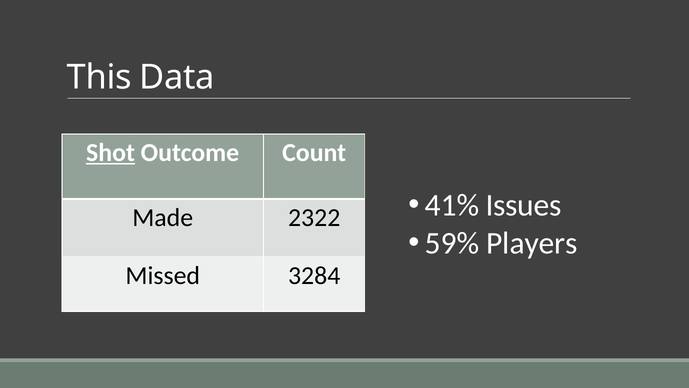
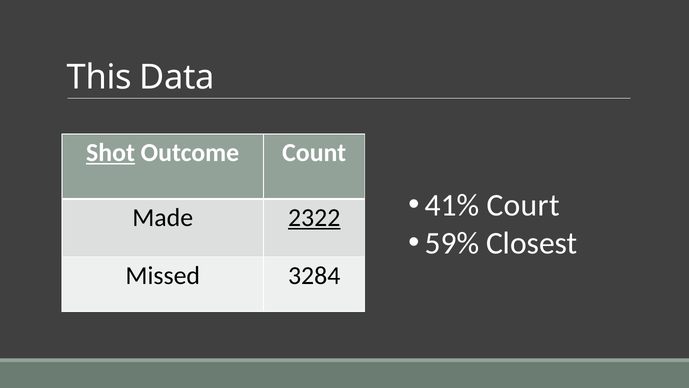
Issues: Issues -> Court
2322 underline: none -> present
Players: Players -> Closest
